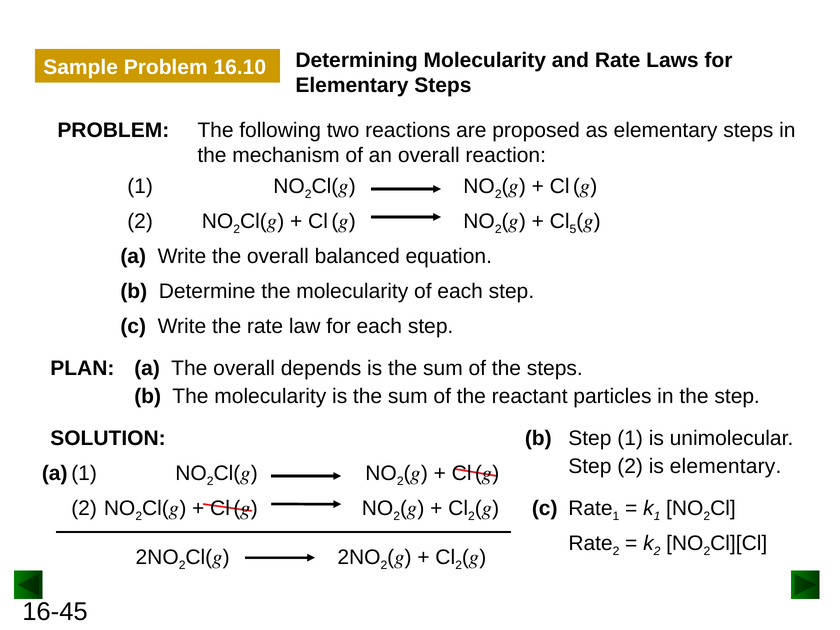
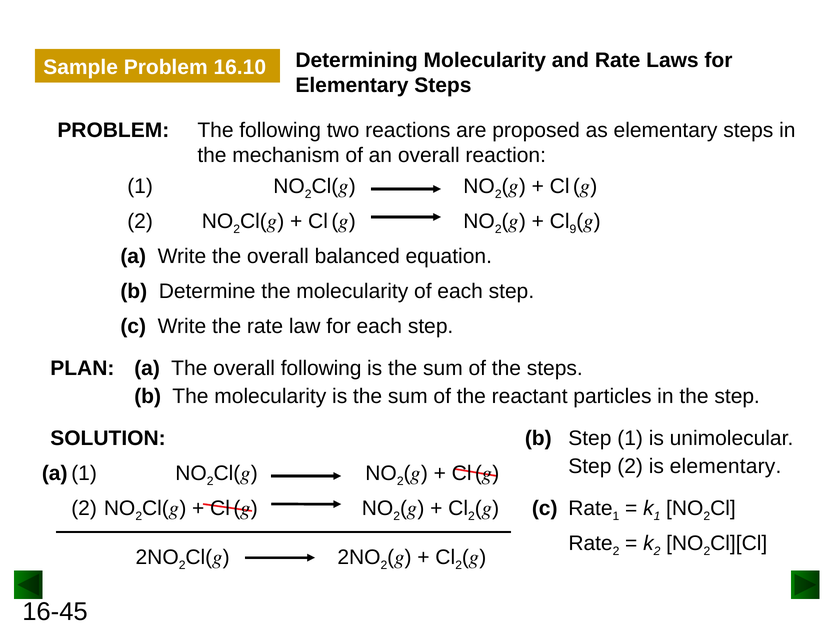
5: 5 -> 9
overall depends: depends -> following
